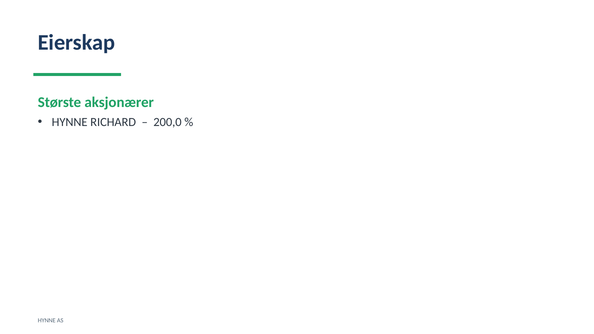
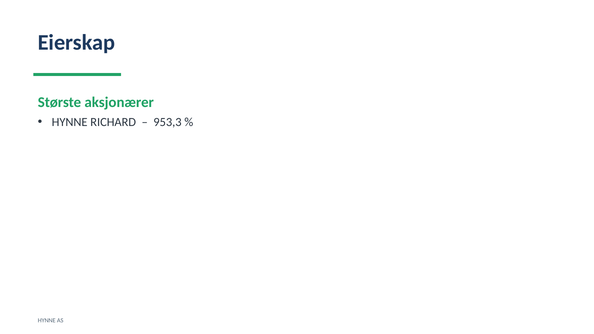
200,0: 200,0 -> 953,3
